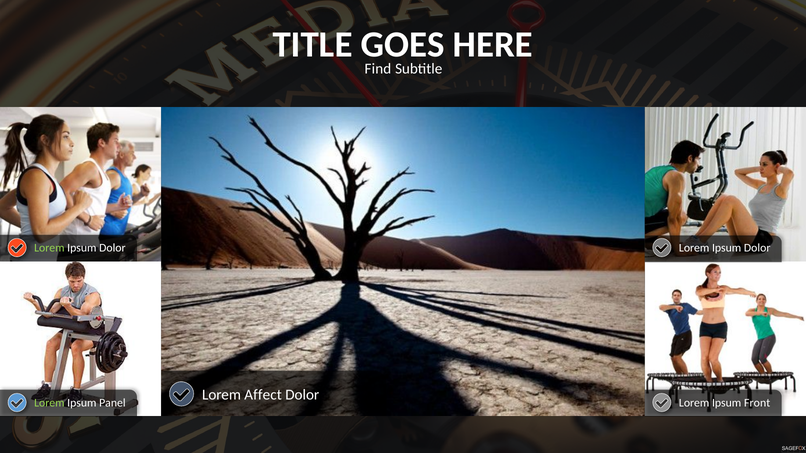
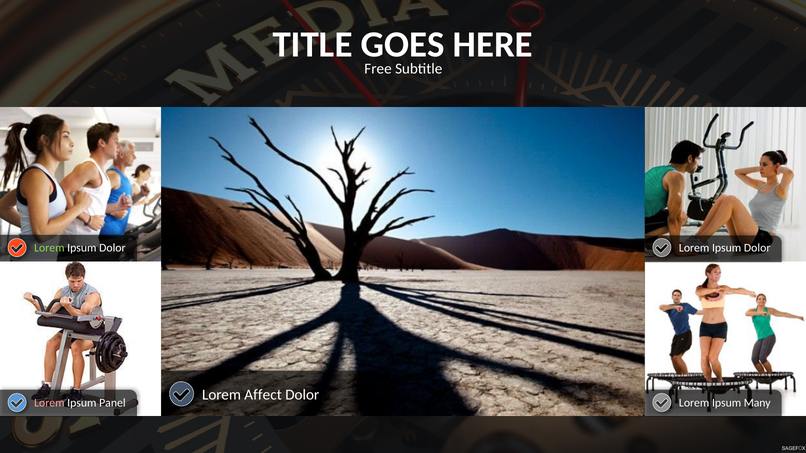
Find: Find -> Free
Lorem at (49, 403) colour: light green -> pink
Front: Front -> Many
